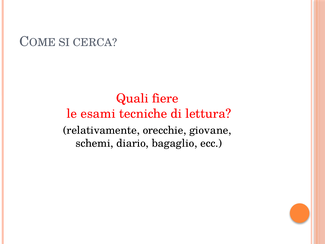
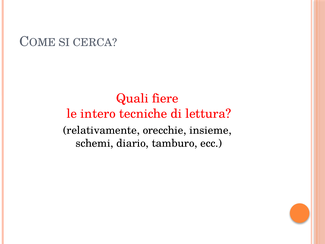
esami: esami -> intero
giovane: giovane -> insieme
bagaglio: bagaglio -> tamburo
